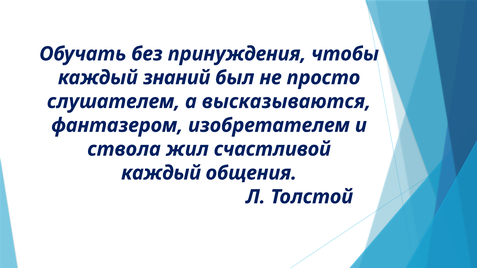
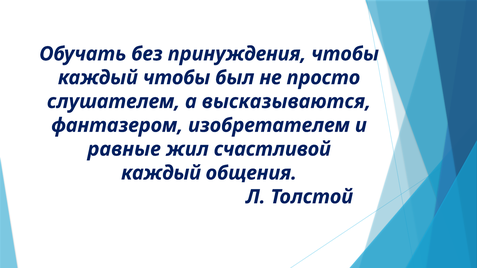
каждый знаний: знаний -> чтобы
ствола: ствола -> равные
